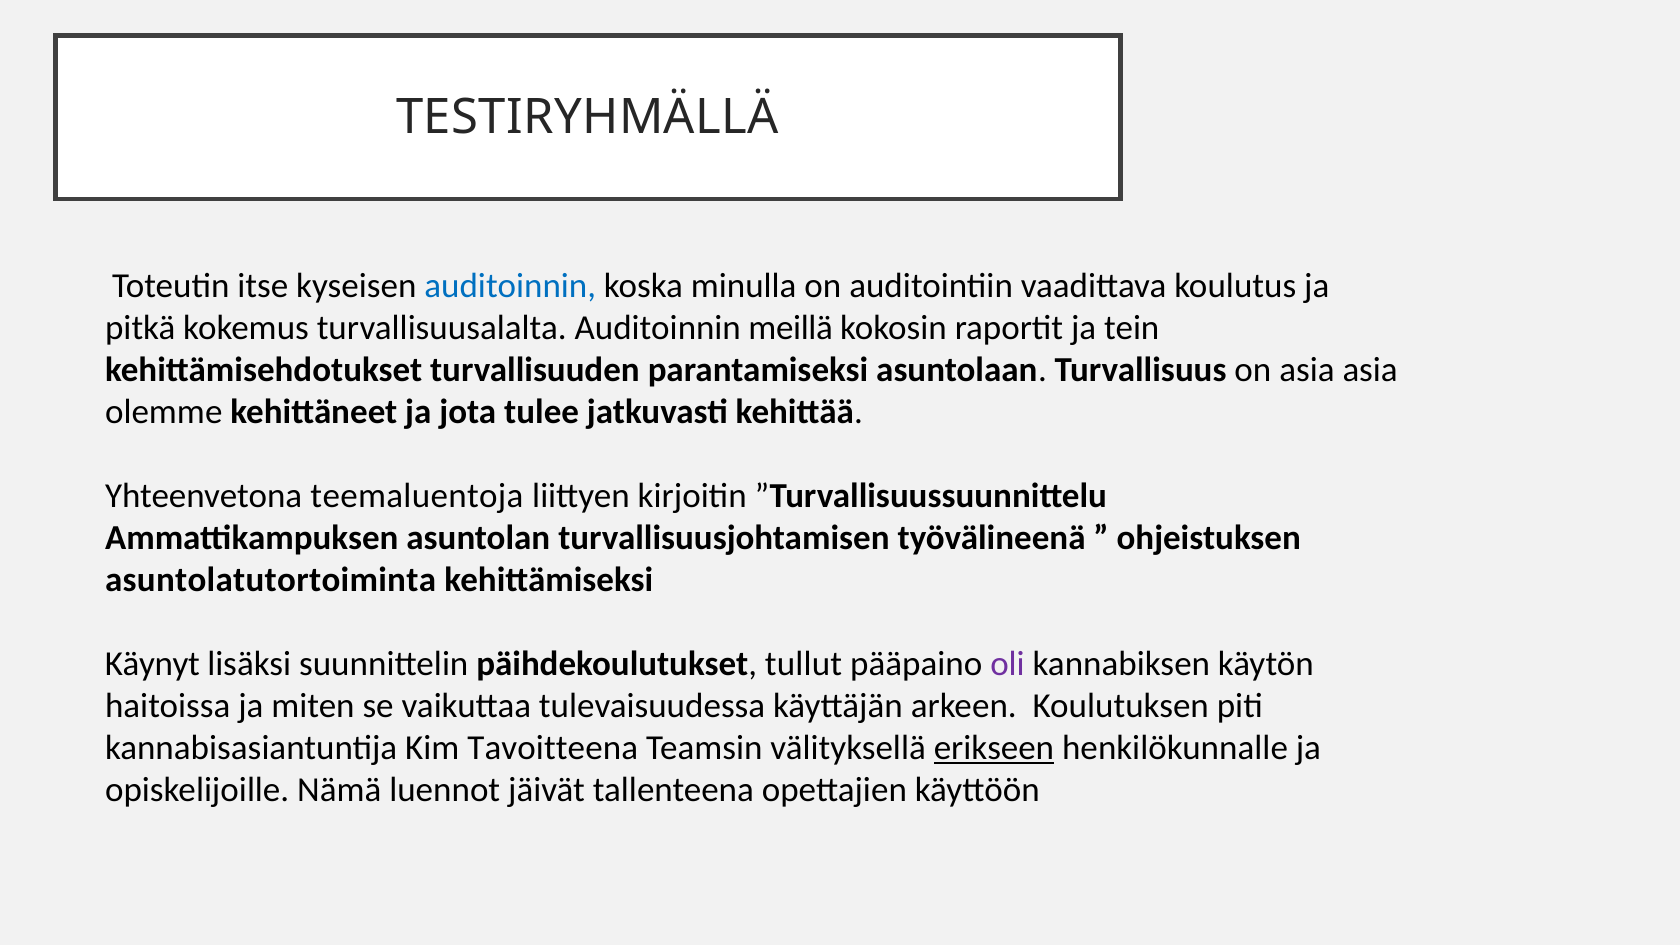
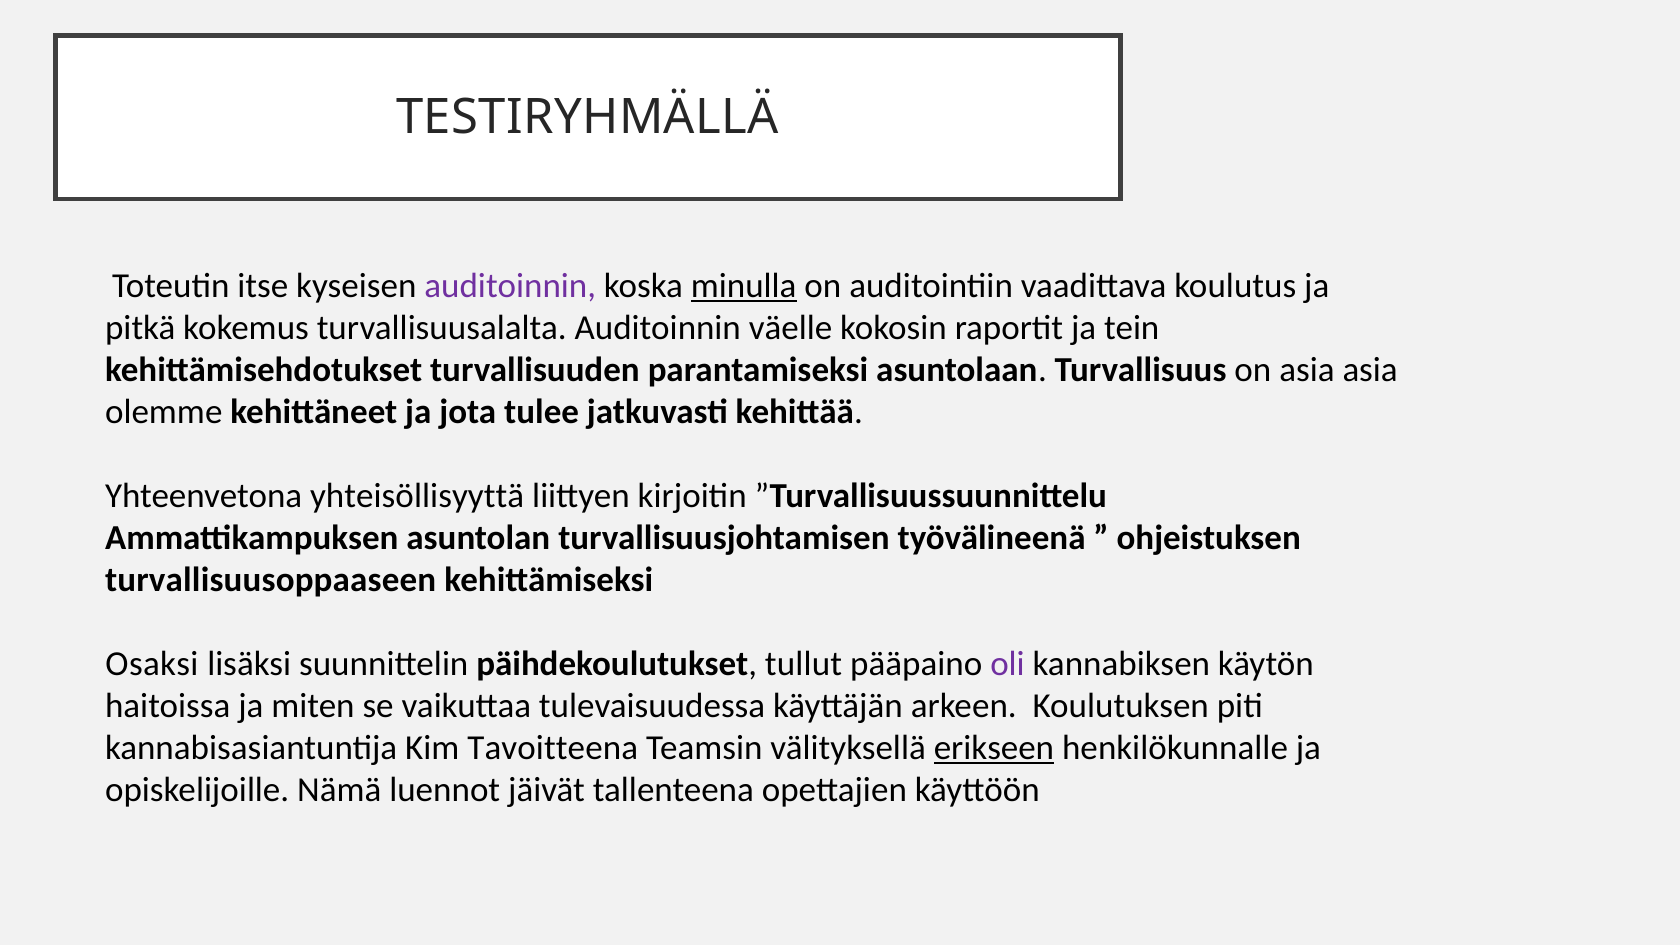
auditoinnin at (510, 286) colour: blue -> purple
minulla underline: none -> present
meillä: meillä -> väelle
teemaluentoja: teemaluentoja -> yhteisöllisyyttä
asuntolatutortoiminta: asuntolatutortoiminta -> turvallisuusoppaaseen
Käynyt: Käynyt -> Osaksi
